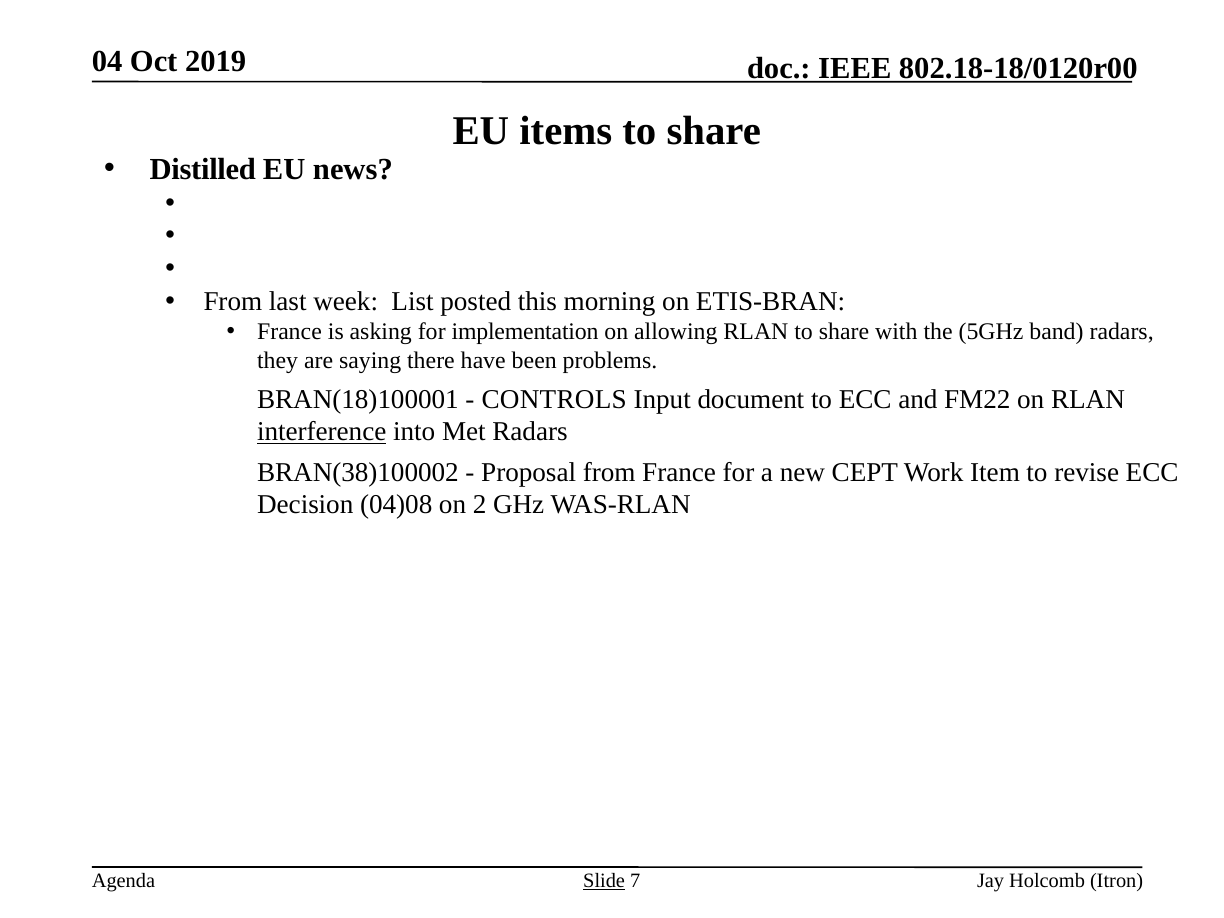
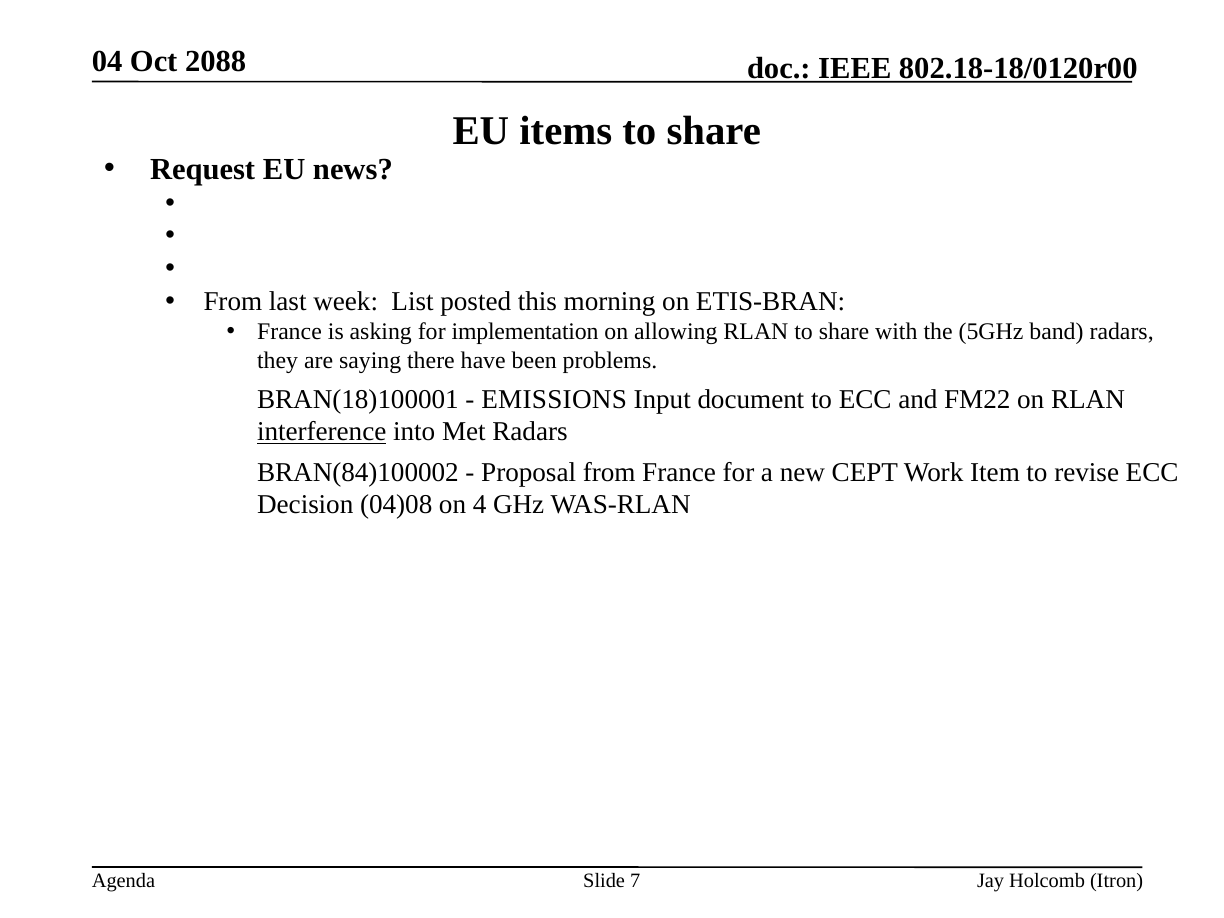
2019: 2019 -> 2088
Distilled: Distilled -> Request
CONTROLS: CONTROLS -> EMISSIONS
BRAN(38)100002: BRAN(38)100002 -> BRAN(84)100002
2: 2 -> 4
Slide underline: present -> none
